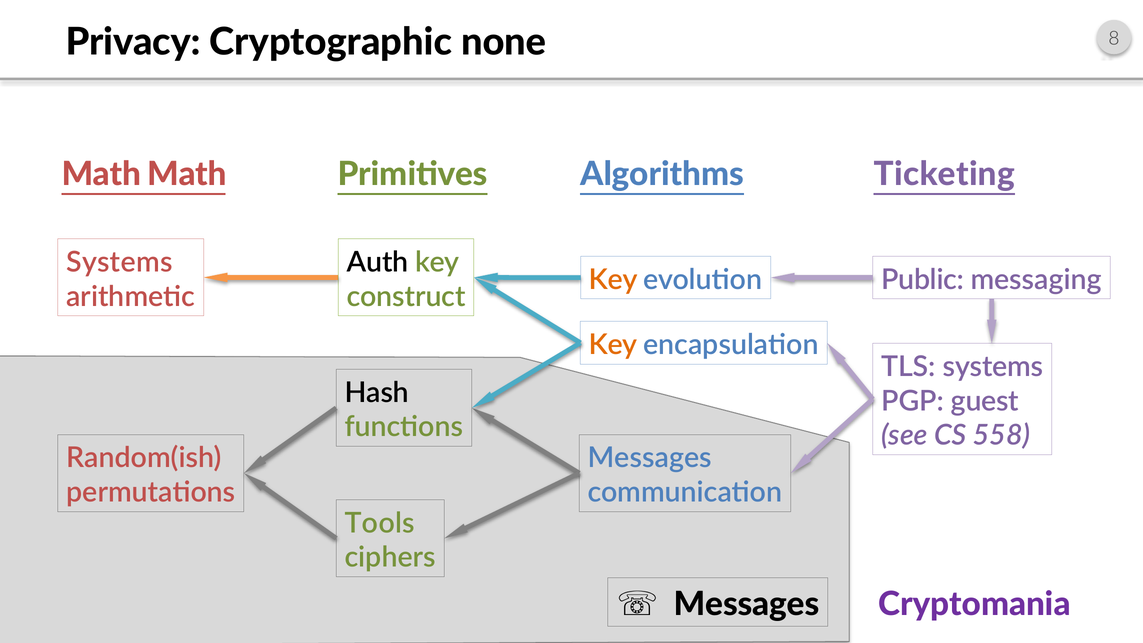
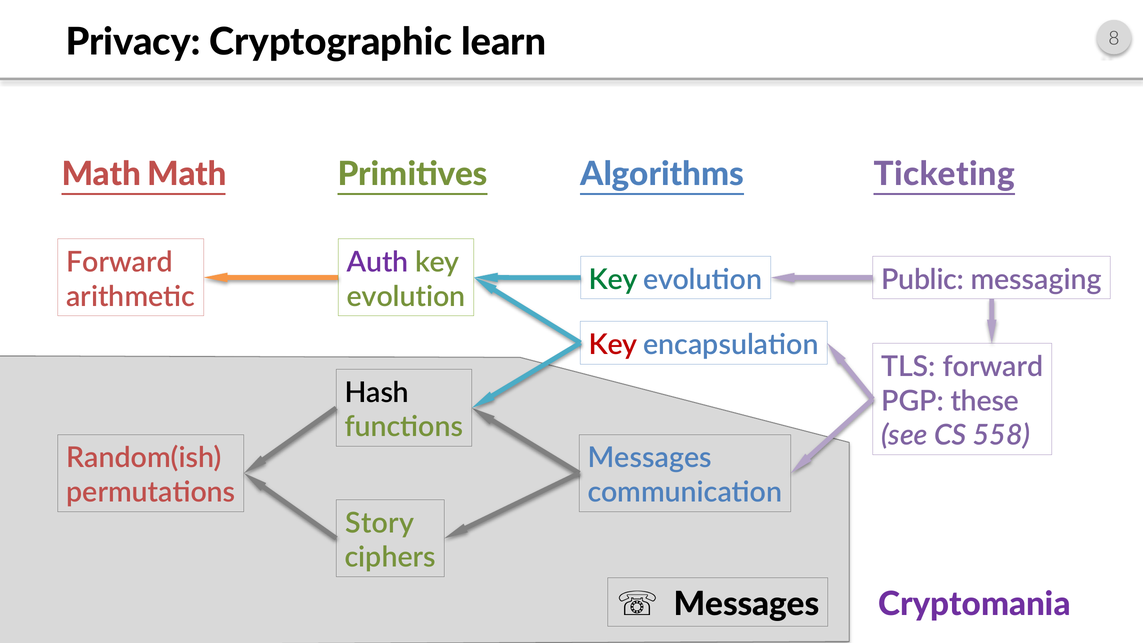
none: none -> learn
Systems at (119, 262): Systems -> Forward
Auth colour: black -> purple
Key at (613, 280) colour: orange -> green
construct at (406, 297): construct -> evolution
Key at (613, 345) colour: orange -> red
TLS systems: systems -> forward
guest: guest -> these
Tools: Tools -> Story
